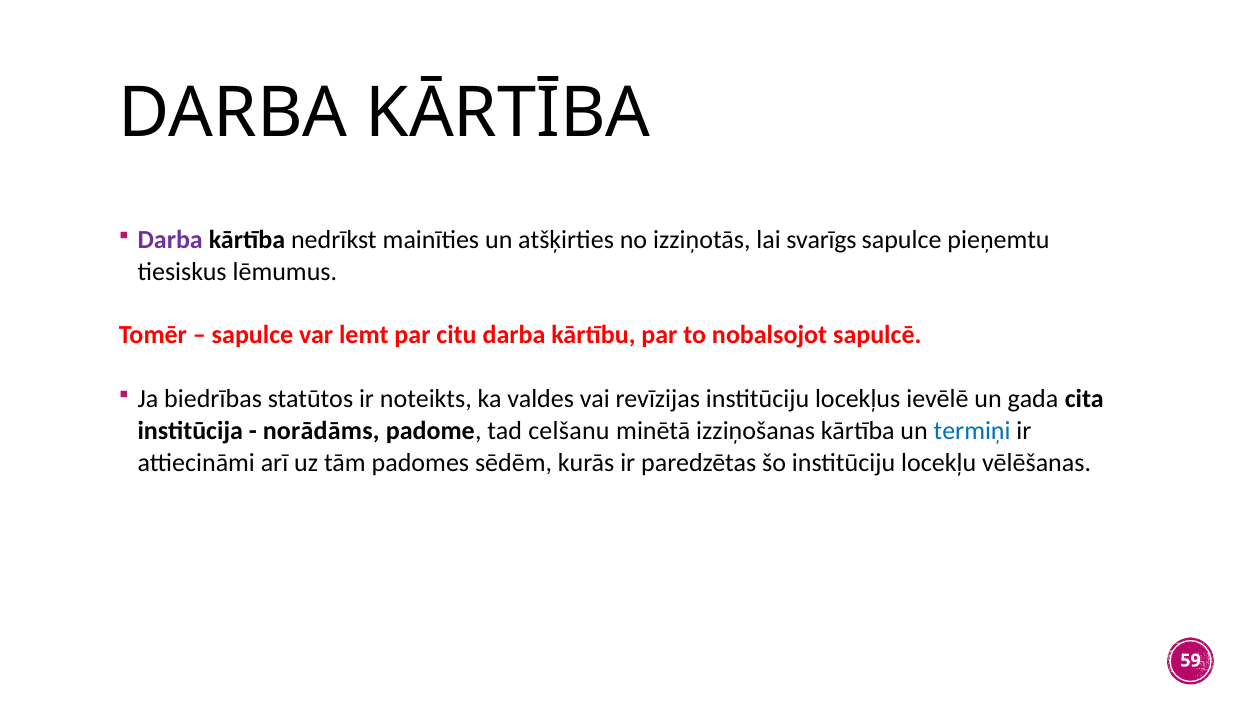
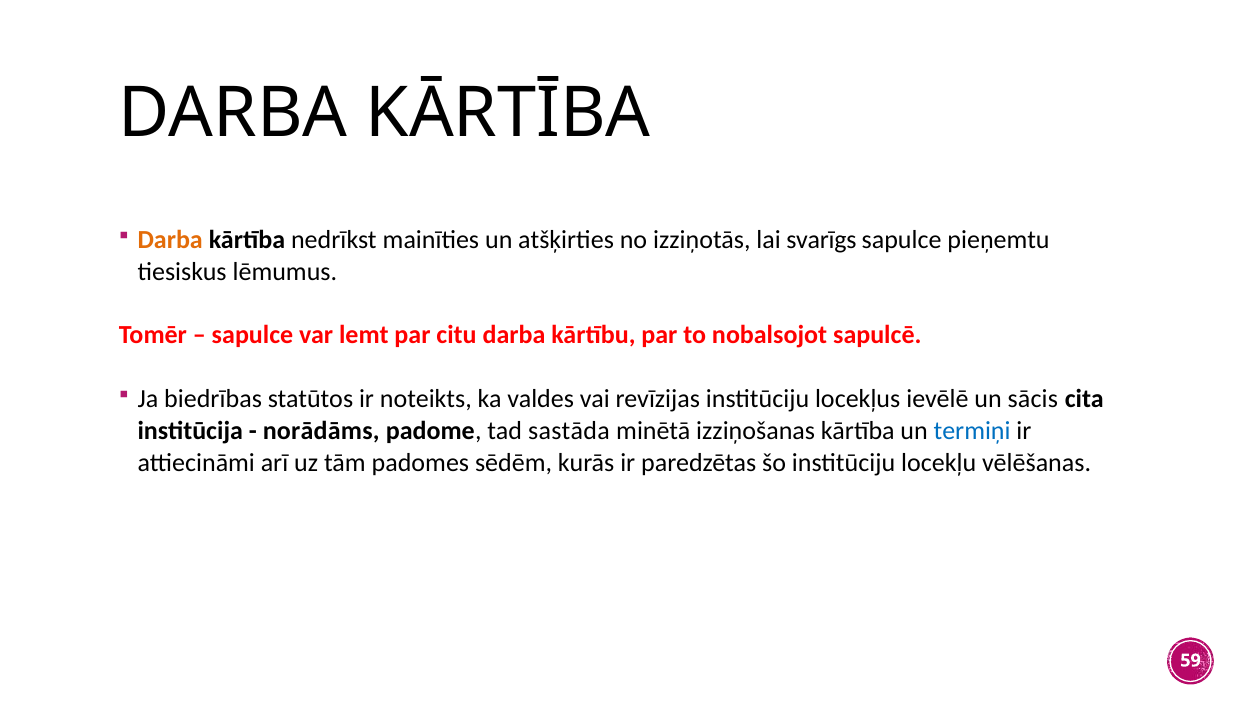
Darba at (170, 240) colour: purple -> orange
gada: gada -> sācis
celšanu: celšanu -> sastāda
